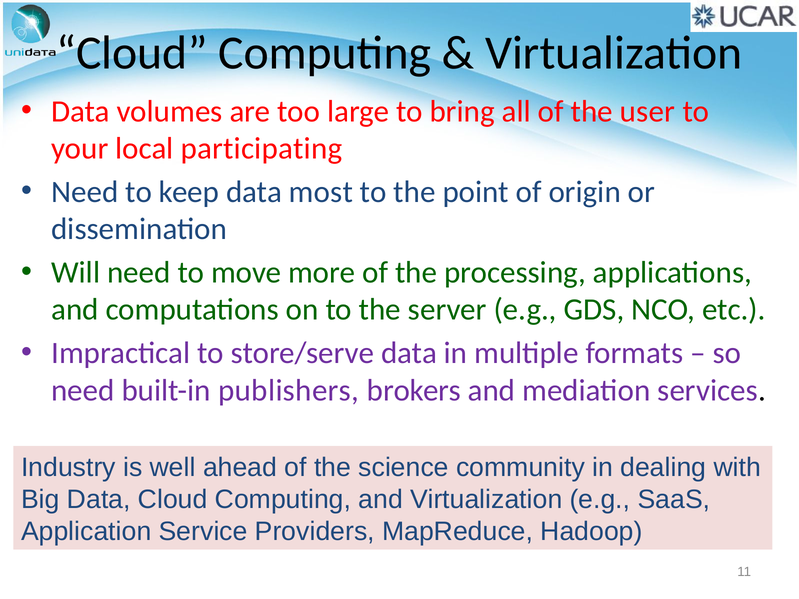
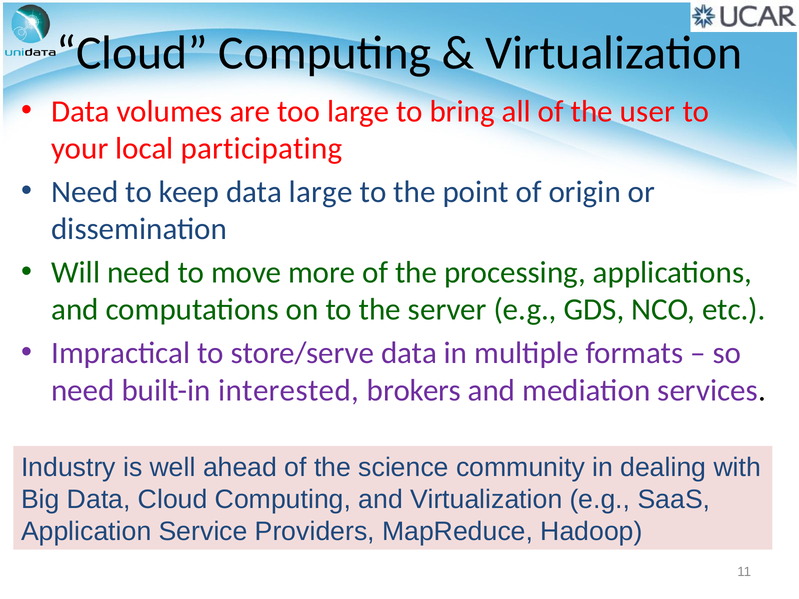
data most: most -> large
publishers: publishers -> interested
